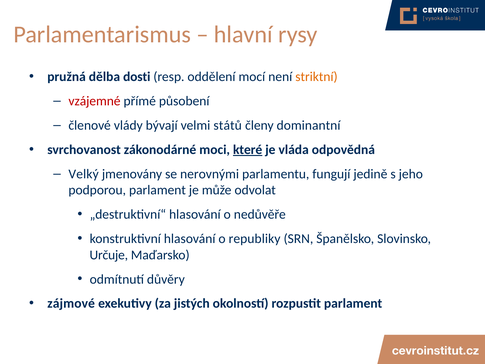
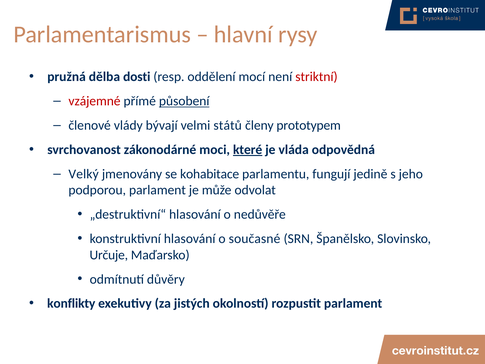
striktní colour: orange -> red
působení underline: none -> present
dominantní: dominantní -> prototypem
nerovnými: nerovnými -> kohabitace
republiky: republiky -> současné
zájmové: zájmové -> konflikty
